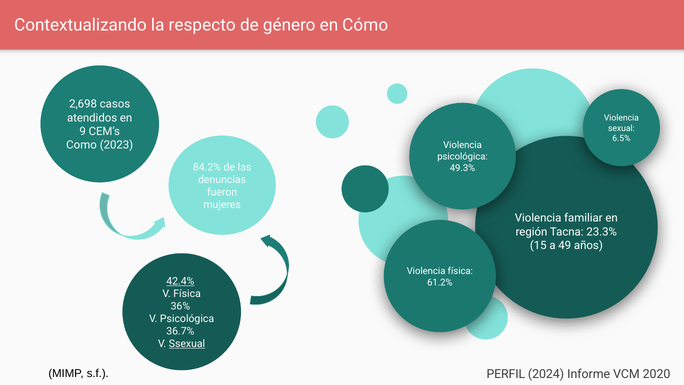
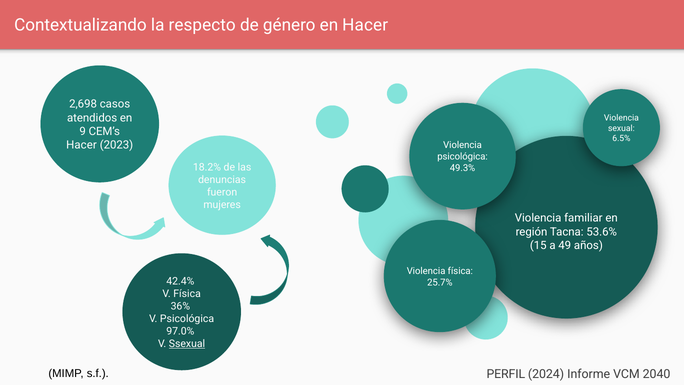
en Cómo: Cómo -> Hacer
Como at (82, 145): Como -> Hacer
84.2%: 84.2% -> 18.2%
23.3%: 23.3% -> 53.6%
42.4% underline: present -> none
61.2%: 61.2% -> 25.7%
36.7%: 36.7% -> 97.0%
2020: 2020 -> 2040
